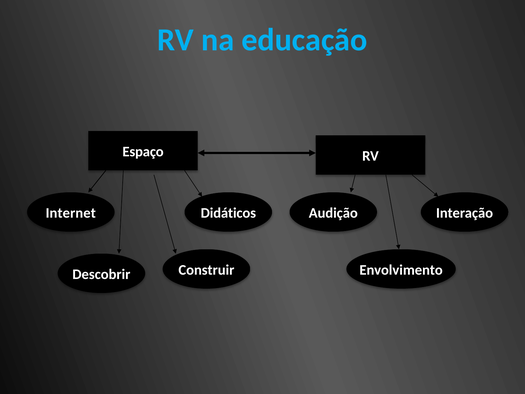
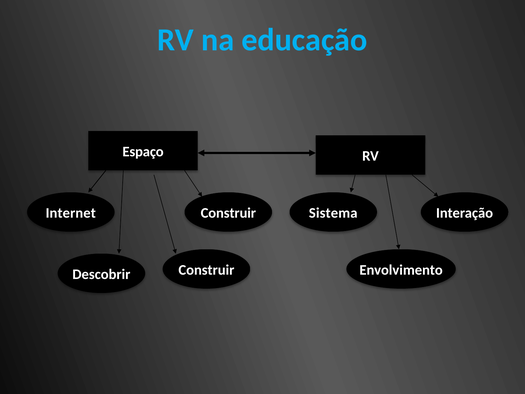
Didáticos at (228, 213): Didáticos -> Construir
Audição: Audição -> Sistema
